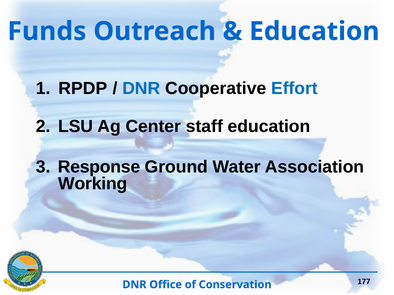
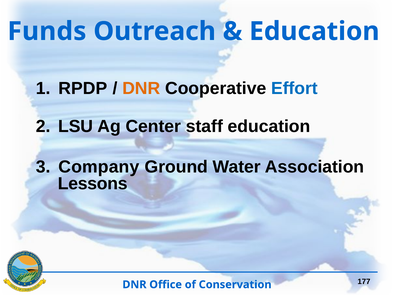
DNR at (141, 88) colour: blue -> orange
Response: Response -> Company
Working: Working -> Lessons
